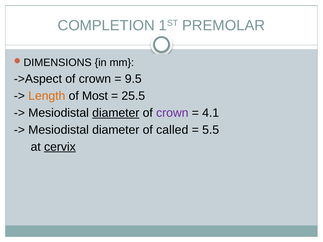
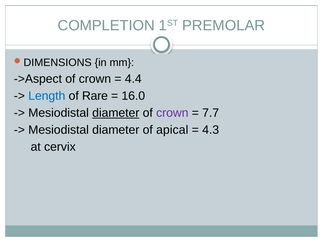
9.5: 9.5 -> 4.4
Length colour: orange -> blue
Most: Most -> Rare
25.5: 25.5 -> 16.0
4.1: 4.1 -> 7.7
called: called -> apical
5.5: 5.5 -> 4.3
cervix underline: present -> none
